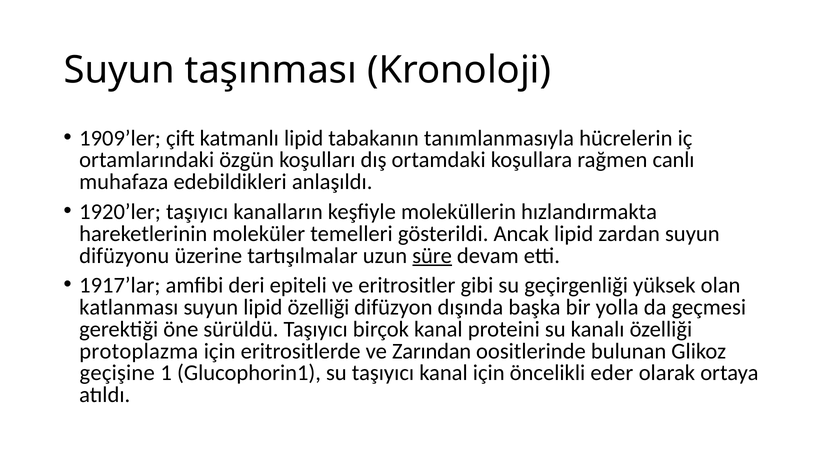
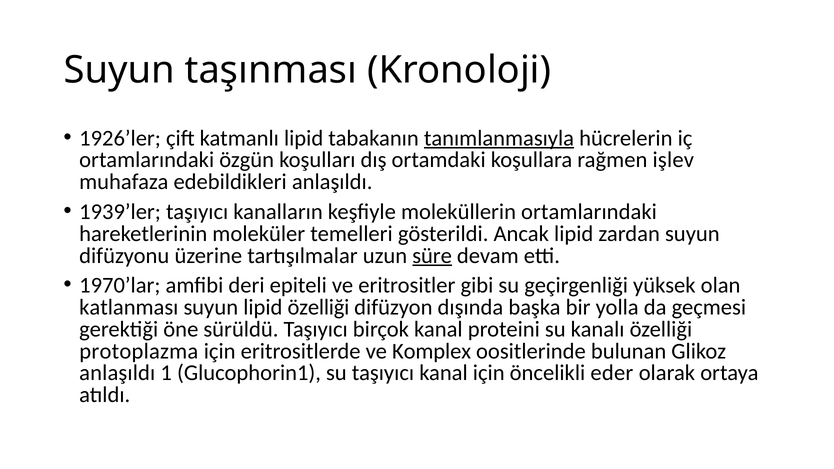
1909’ler: 1909’ler -> 1926’ler
tanımlanmasıyla underline: none -> present
canlı: canlı -> işlev
1920’ler: 1920’ler -> 1939’ler
moleküllerin hızlandırmakta: hızlandırmakta -> ortamlarındaki
1917’lar: 1917’lar -> 1970’lar
Zarından: Zarından -> Komplex
geçişine at (117, 373): geçişine -> anlaşıldı
